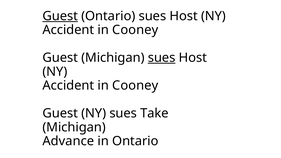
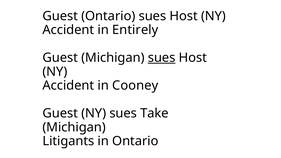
Guest at (60, 16) underline: present -> none
Cooney at (135, 30): Cooney -> Entirely
Advance: Advance -> Litigants
